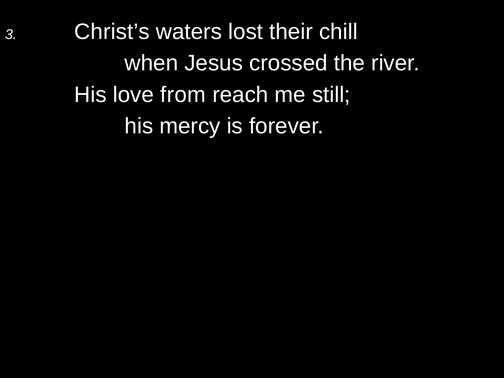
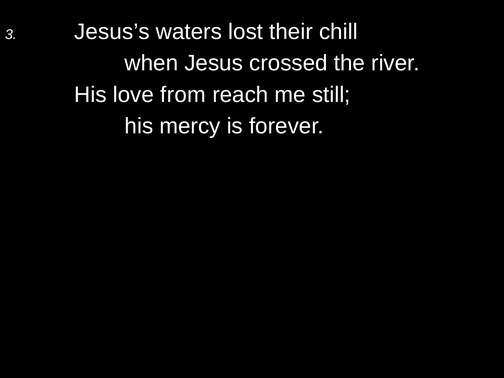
Christ’s: Christ’s -> Jesus’s
